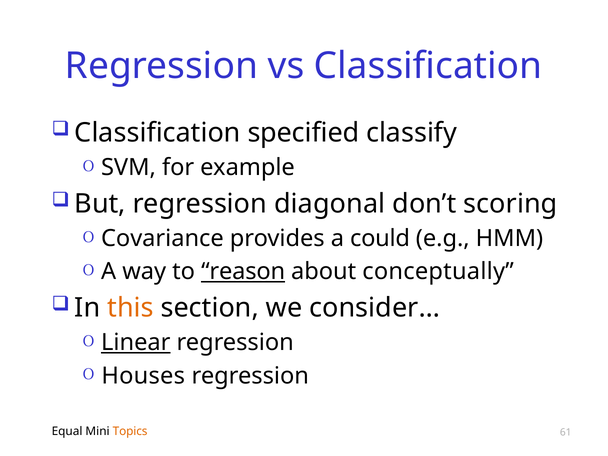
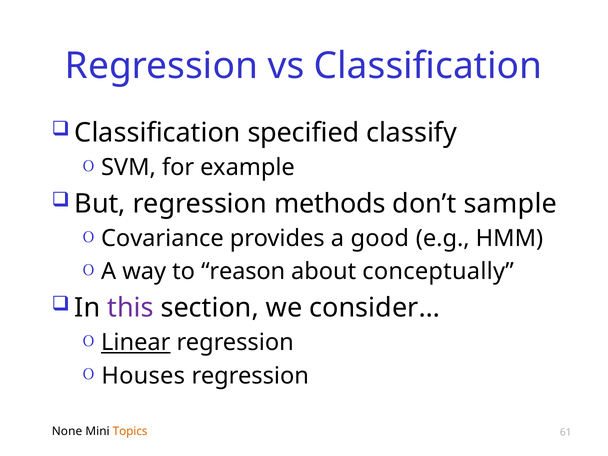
diagonal: diagonal -> methods
scoring: scoring -> sample
could: could -> good
reason underline: present -> none
this colour: orange -> purple
Equal: Equal -> None
